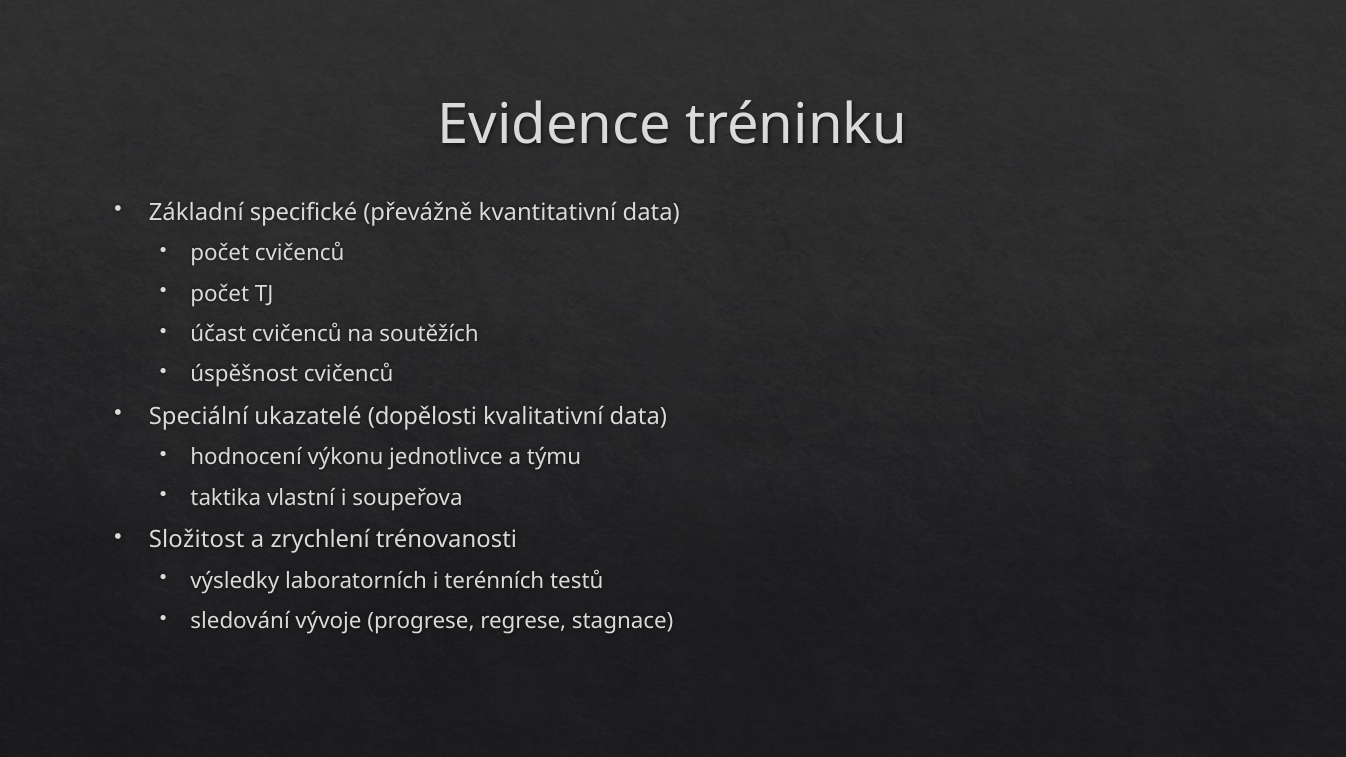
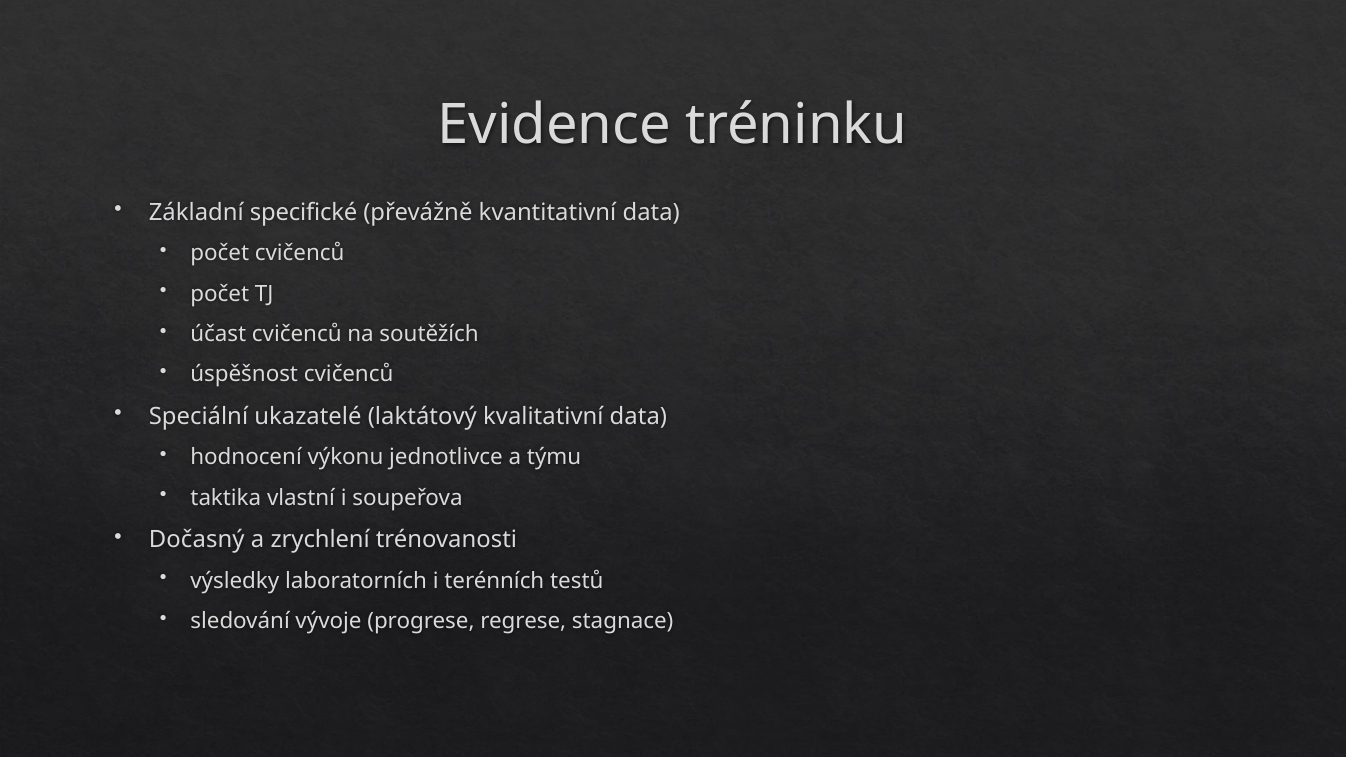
dopělosti: dopělosti -> laktátový
Složitost: Složitost -> Dočasný
